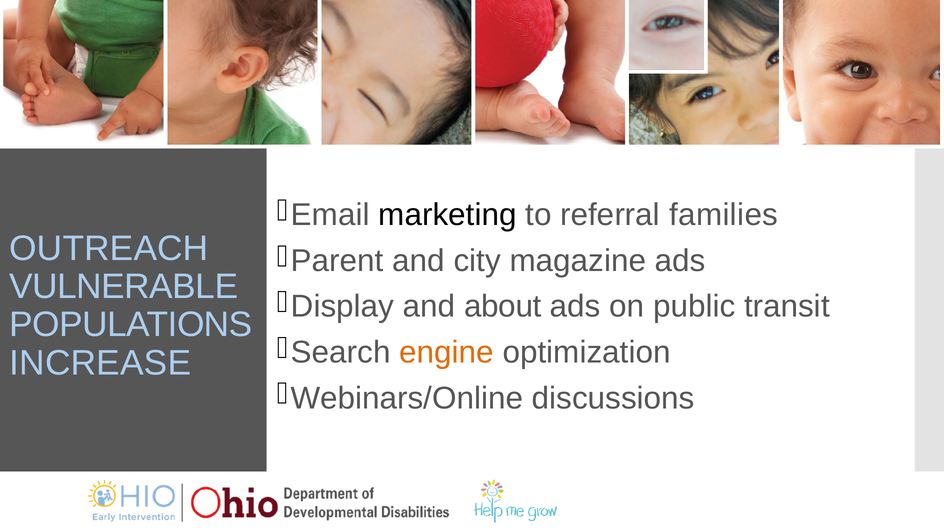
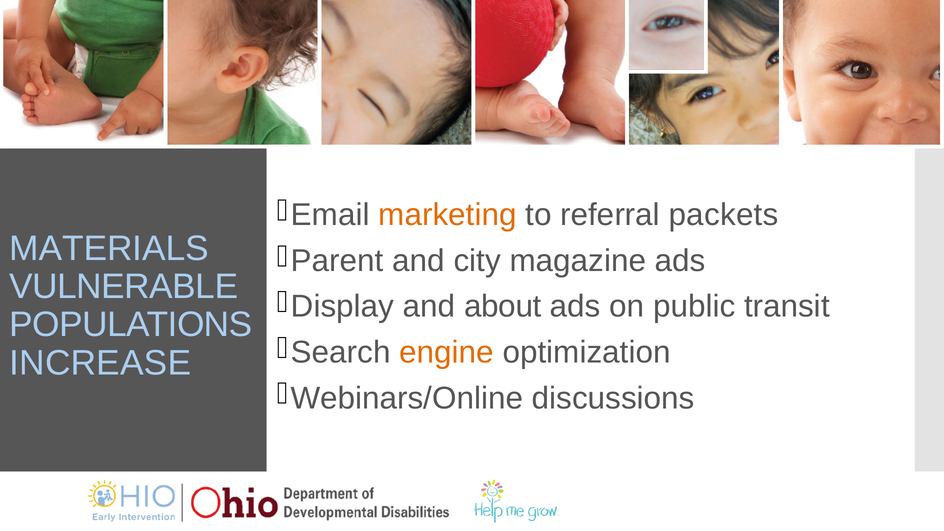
marketing colour: black -> orange
families: families -> packets
OUTREACH: OUTREACH -> MATERIALS
